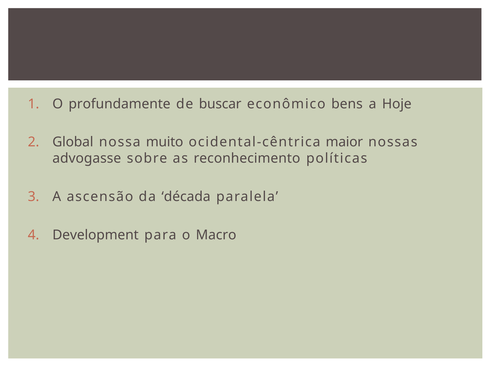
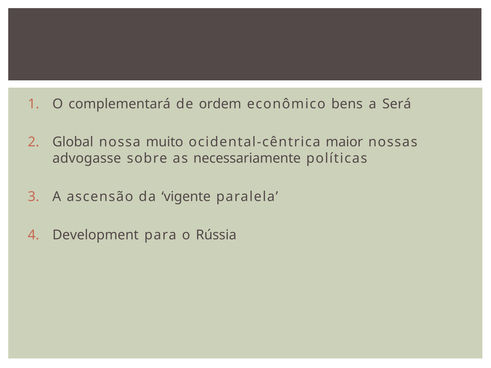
profundamente: profundamente -> complementará
buscar: buscar -> ordem
Hoje: Hoje -> Será
reconhecimento: reconhecimento -> necessariamente
década: década -> vigente
Macro: Macro -> Rússia
